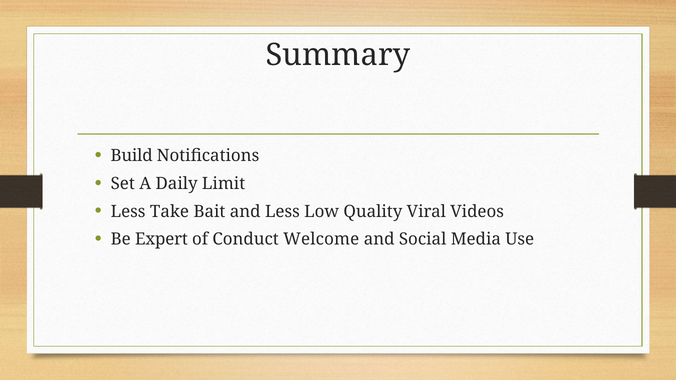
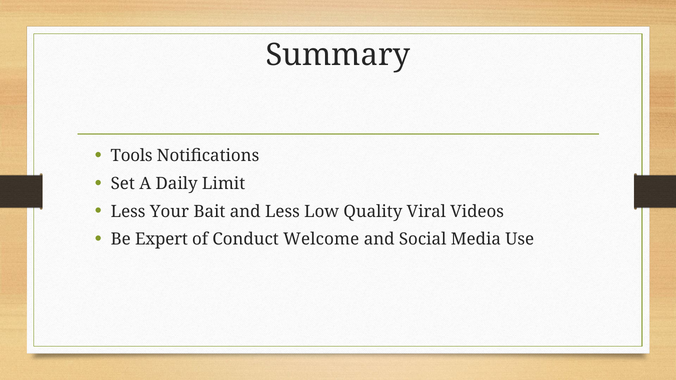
Build: Build -> Tools
Take: Take -> Your
